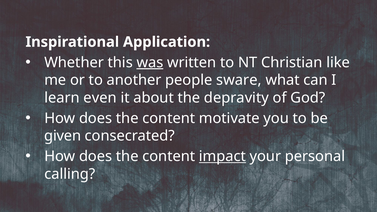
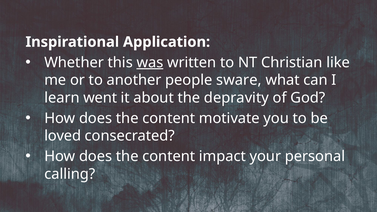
even: even -> went
given: given -> loved
impact underline: present -> none
